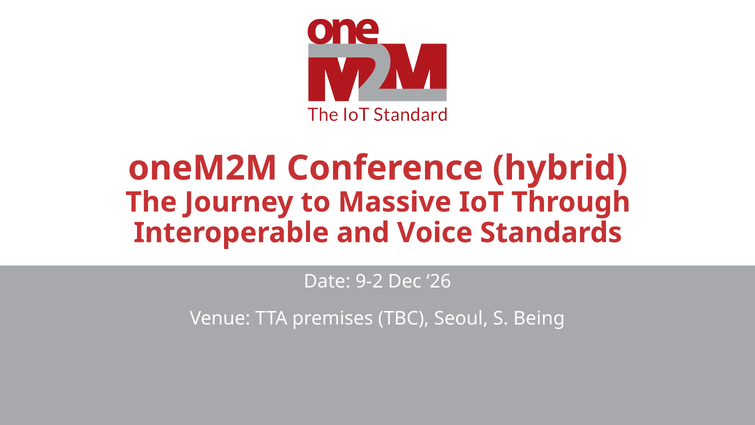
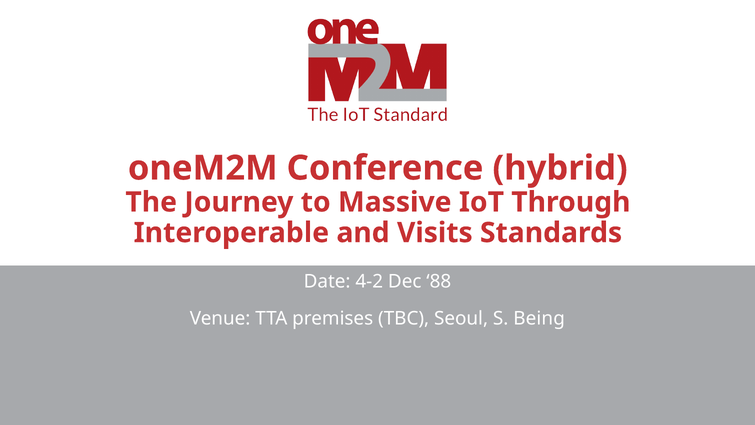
Voice: Voice -> Visits
9-2: 9-2 -> 4-2
26: 26 -> 88
